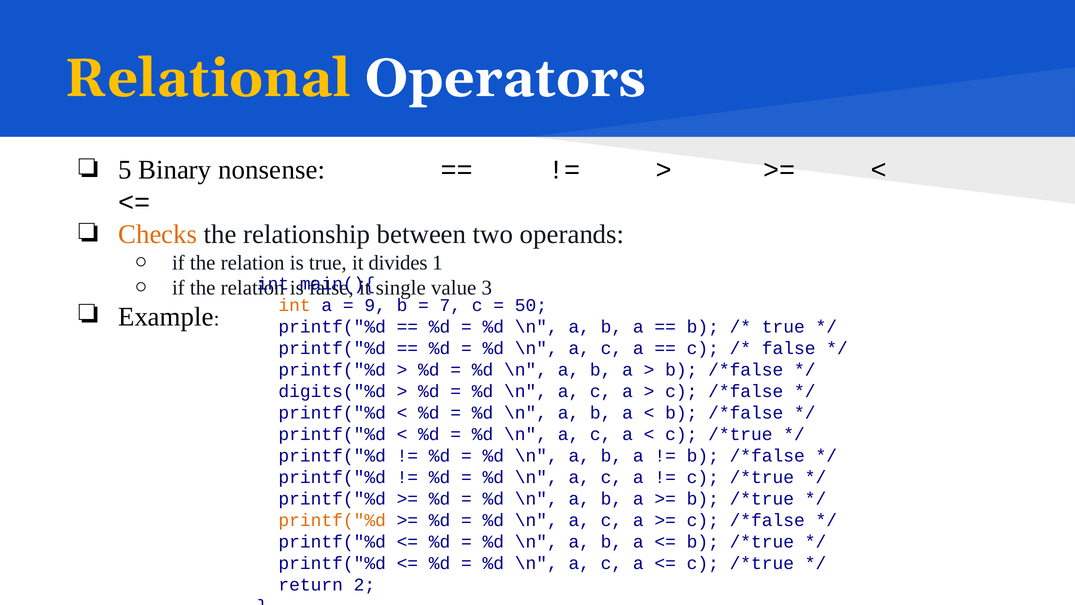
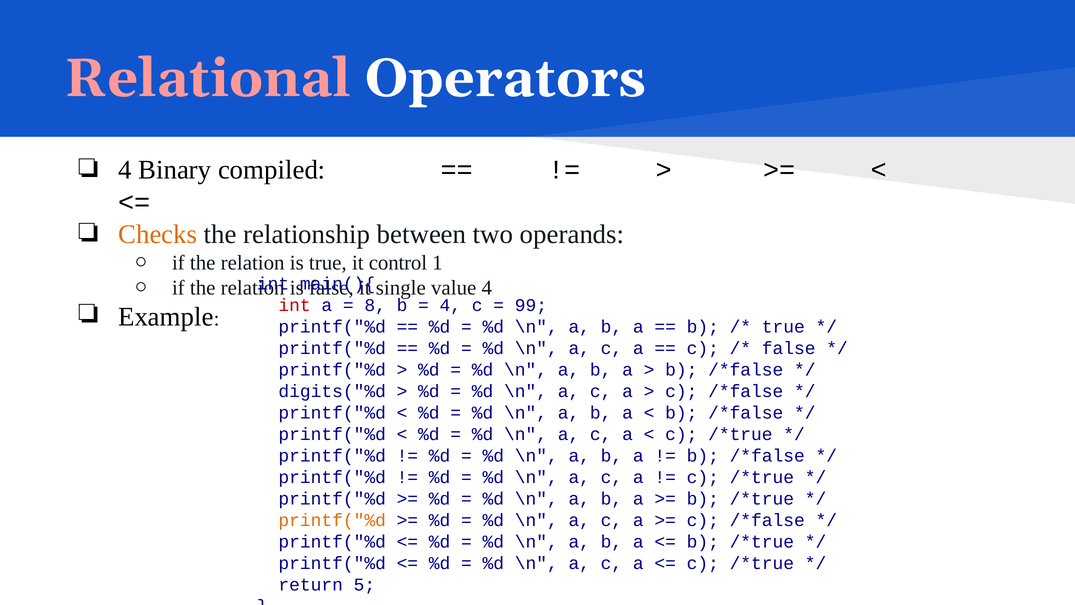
Relational colour: yellow -> pink
5 at (125, 170): 5 -> 4
nonsense: nonsense -> compiled
divides: divides -> control
value 3: 3 -> 4
int at (295, 305) colour: orange -> red
9: 9 -> 8
7 at (450, 305): 7 -> 4
50: 50 -> 99
2: 2 -> 5
